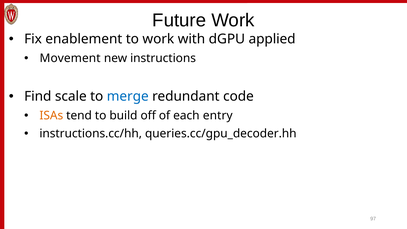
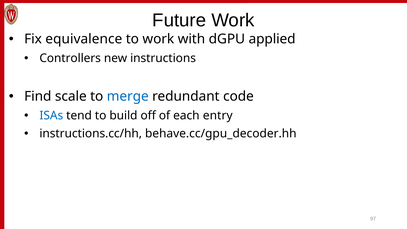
enablement: enablement -> equivalence
Movement: Movement -> Controllers
ISAs colour: orange -> blue
queries.cc/gpu_decoder.hh: queries.cc/gpu_decoder.hh -> behave.cc/gpu_decoder.hh
